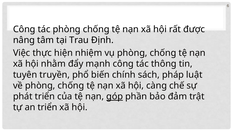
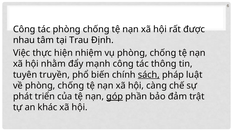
nâng: nâng -> nhau
sách underline: none -> present
an triển: triển -> khác
